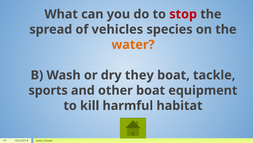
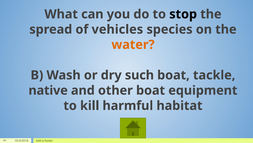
stop colour: red -> black
they: they -> such
sports: sports -> native
